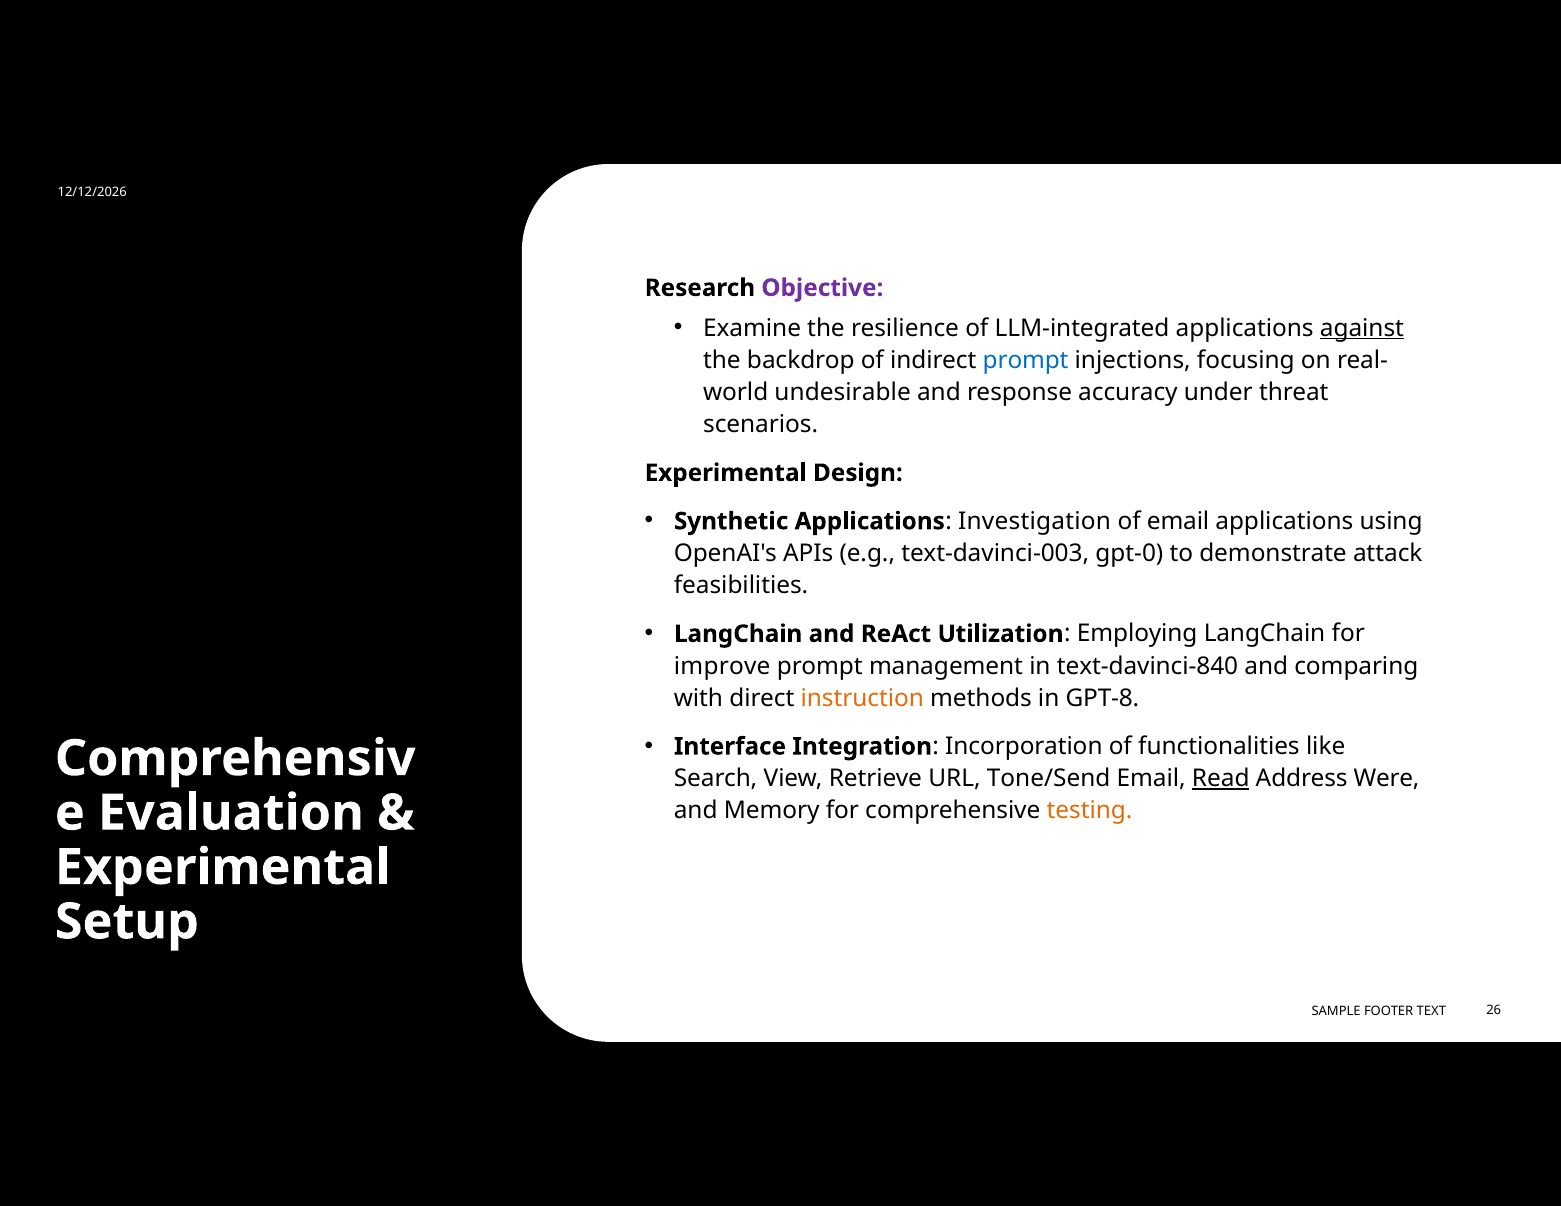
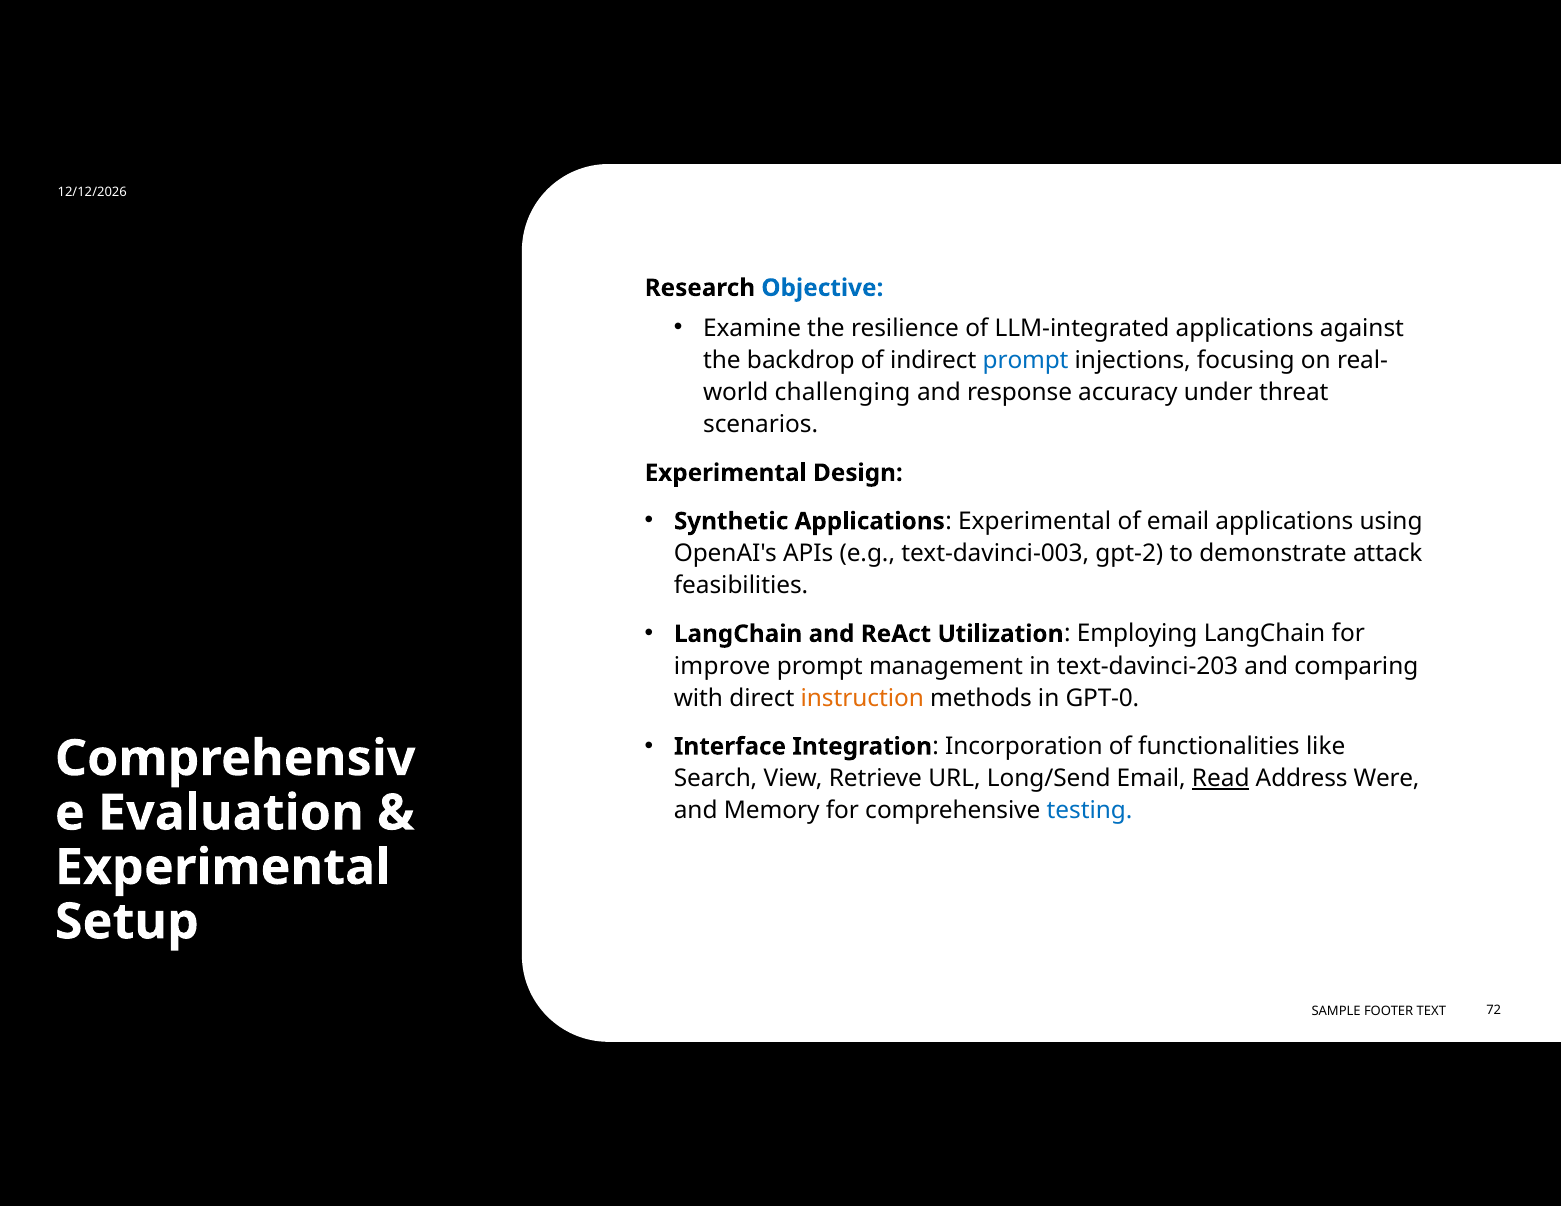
Objective colour: purple -> blue
against underline: present -> none
undesirable: undesirable -> challenging
Applications Investigation: Investigation -> Experimental
gpt-0: gpt-0 -> gpt-2
text-davinci-840: text-davinci-840 -> text-davinci-203
GPT-8: GPT-8 -> GPT-0
Tone/Send: Tone/Send -> Long/Send
testing colour: orange -> blue
26: 26 -> 72
